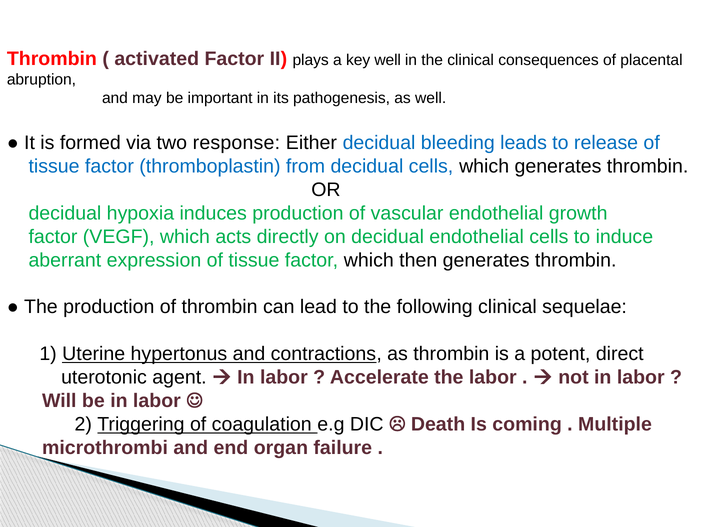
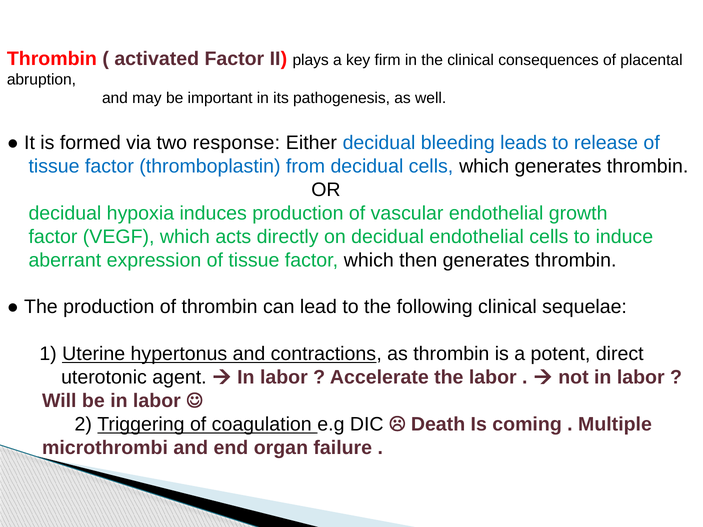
key well: well -> firm
